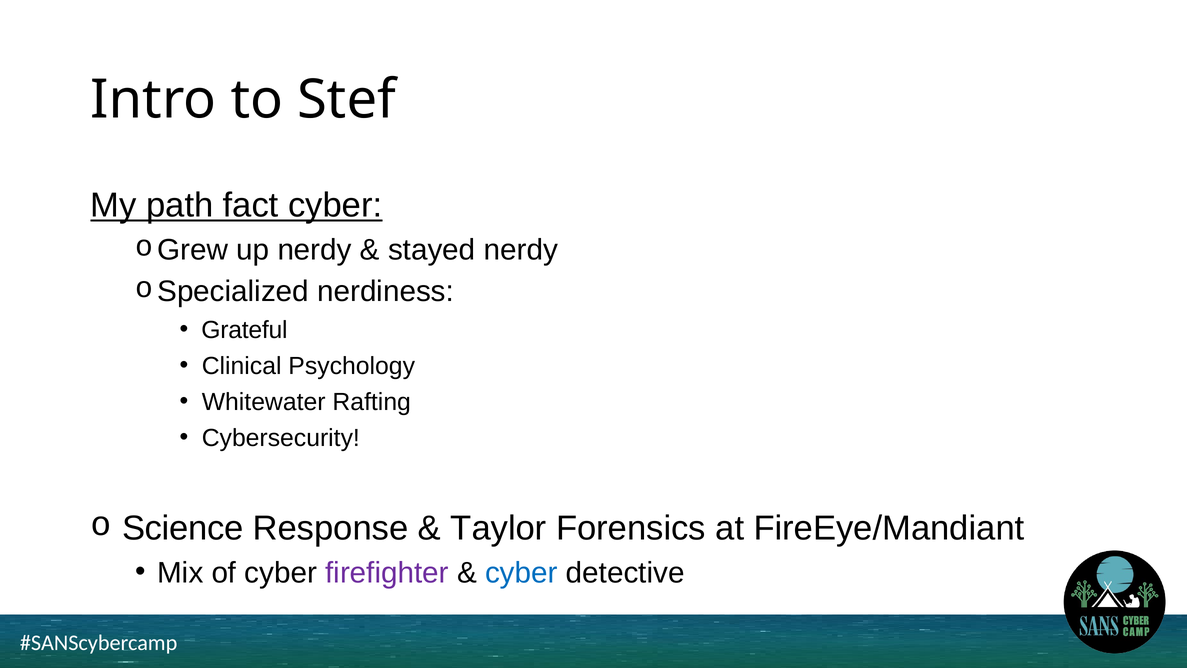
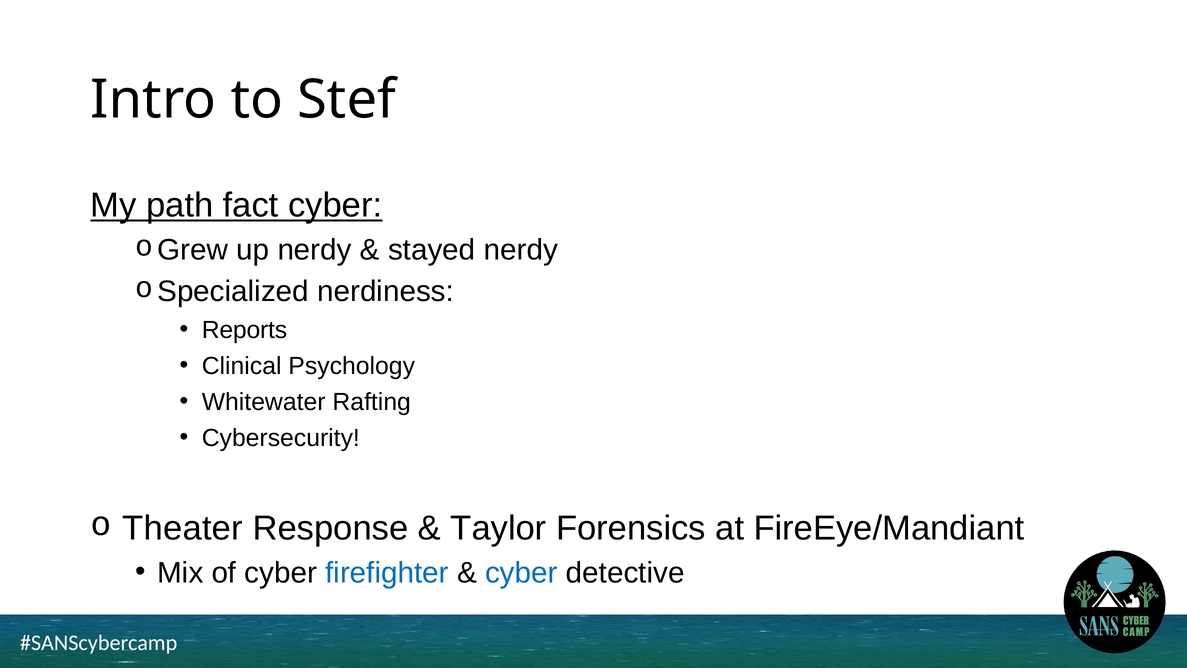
Grateful: Grateful -> Reports
Science: Science -> Theater
firefighter colour: purple -> blue
